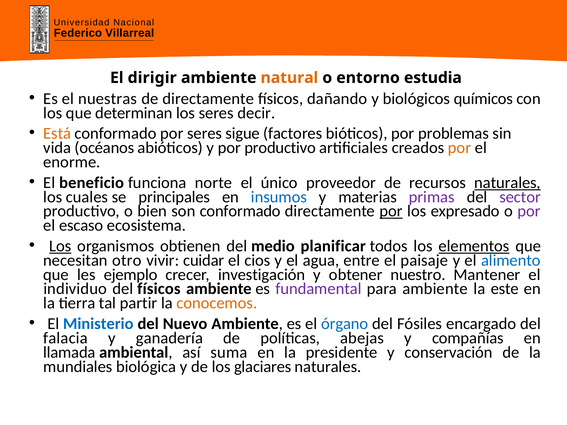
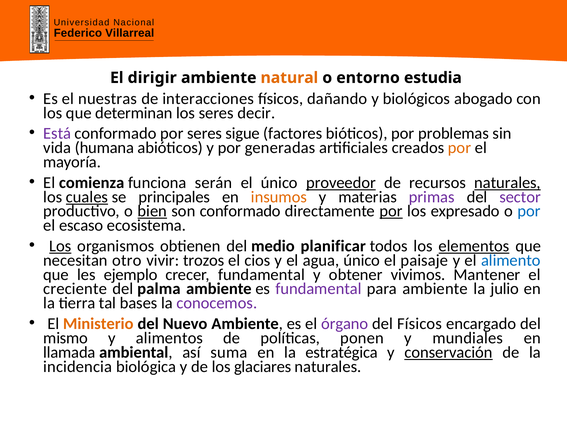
de directamente: directamente -> interacciones
químicos: químicos -> abogado
Está colour: orange -> purple
océanos: océanos -> humana
por productivo: productivo -> generadas
enorme: enorme -> mayoría
beneficio: beneficio -> comienza
norte: norte -> serán
proveedor underline: none -> present
cuales underline: none -> present
insumos colour: blue -> orange
bien underline: none -> present
por at (529, 211) colour: purple -> blue
cuidar: cuidar -> trozos
agua entre: entre -> único
crecer investigación: investigación -> fundamental
nuestro: nuestro -> vivimos
individuo: individuo -> creciente
del físicos: físicos -> palma
este: este -> julio
partir: partir -> bases
conocemos colour: orange -> purple
Ministerio colour: blue -> orange
órgano colour: blue -> purple
del Fósiles: Fósiles -> Físicos
falacia: falacia -> mismo
ganadería: ganadería -> alimentos
abejas: abejas -> ponen
compañías: compañías -> mundiales
presidente: presidente -> estratégica
conservación underline: none -> present
mundiales: mundiales -> incidencia
